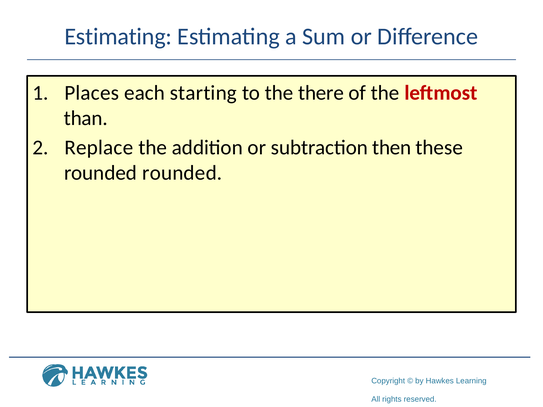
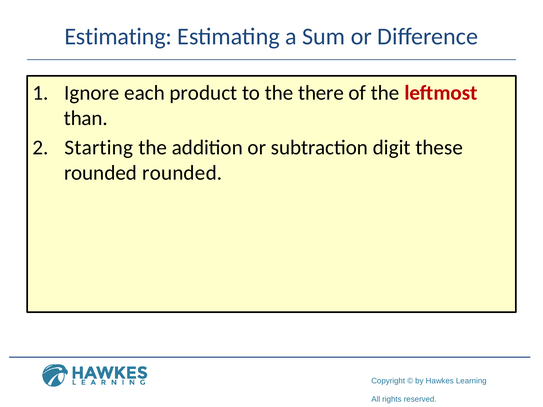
Places: Places -> Ignore
starting: starting -> product
Replace: Replace -> Starting
then: then -> digit
